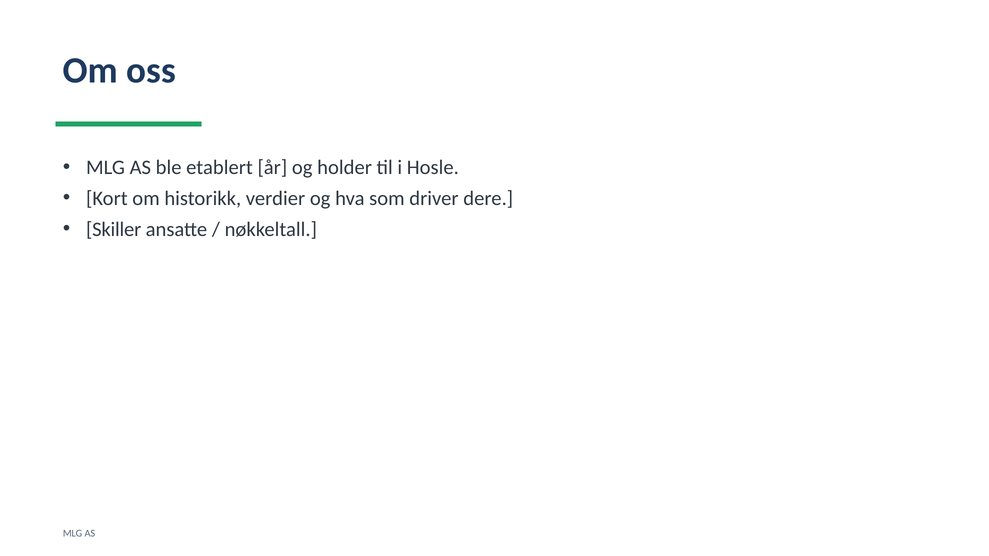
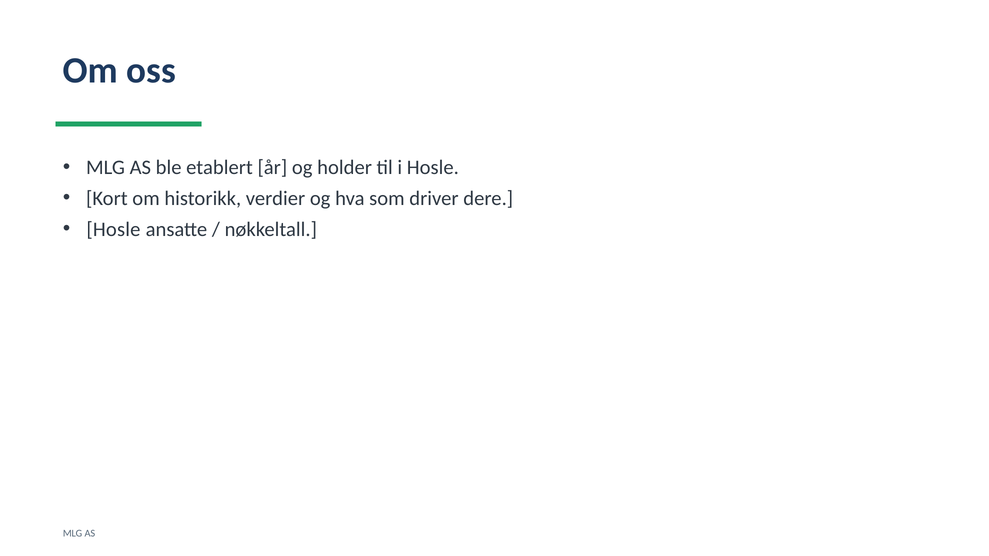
Skiller at (114, 229): Skiller -> Hosle
